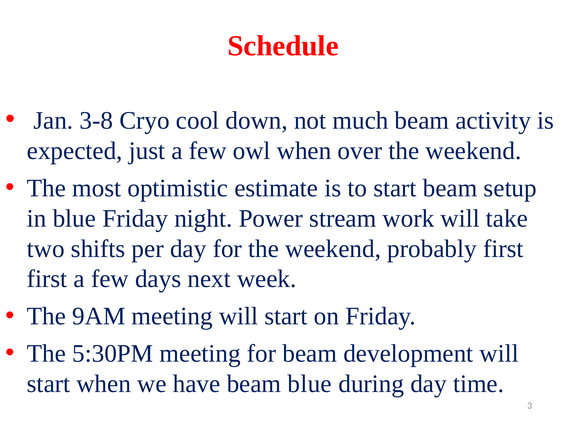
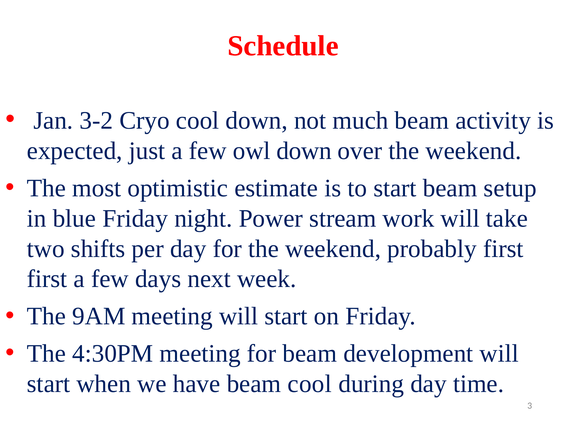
3-8: 3-8 -> 3-2
owl when: when -> down
5:30PM: 5:30PM -> 4:30PM
beam blue: blue -> cool
